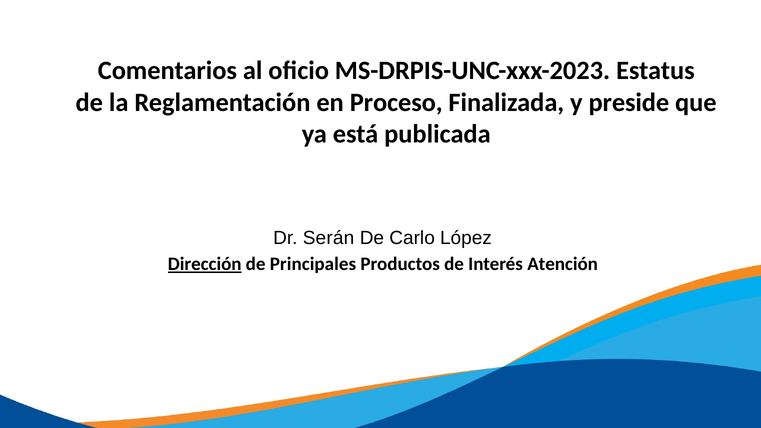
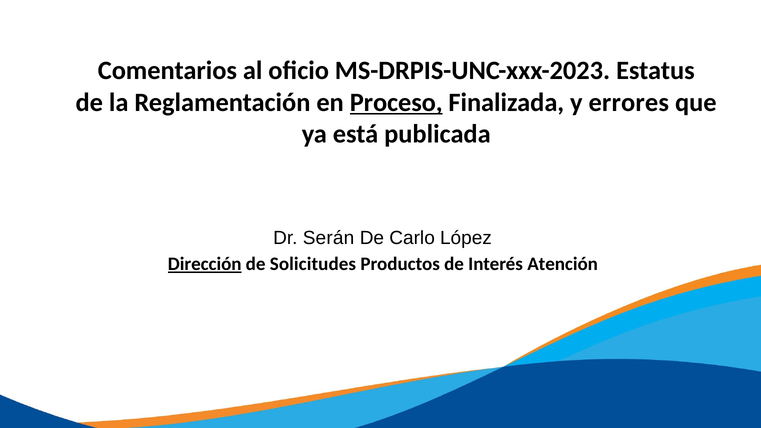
Proceso underline: none -> present
preside: preside -> errores
Principales: Principales -> Solicitudes
